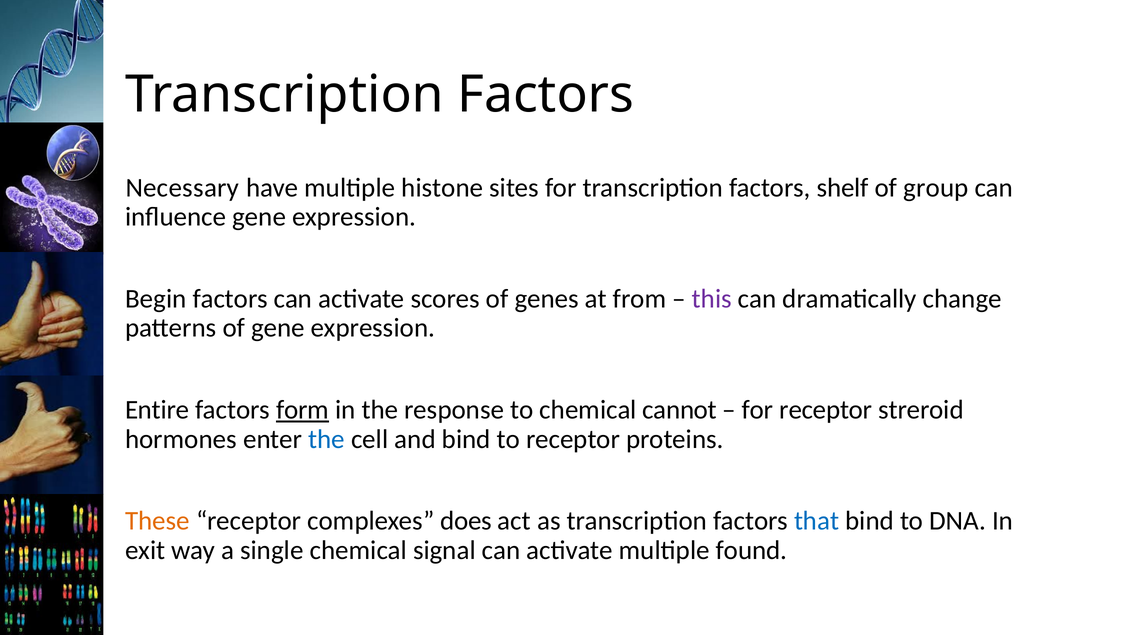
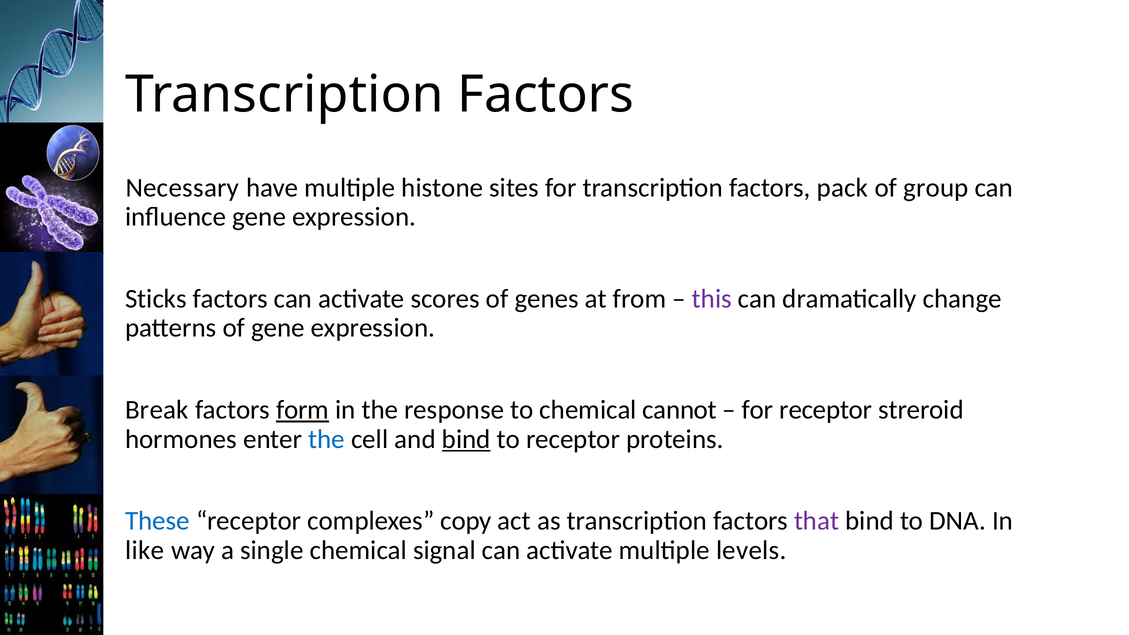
shelf: shelf -> pack
Begin: Begin -> Sticks
Entire: Entire -> Break
bind at (466, 439) underline: none -> present
These colour: orange -> blue
does: does -> copy
that colour: blue -> purple
exit: exit -> like
found: found -> levels
